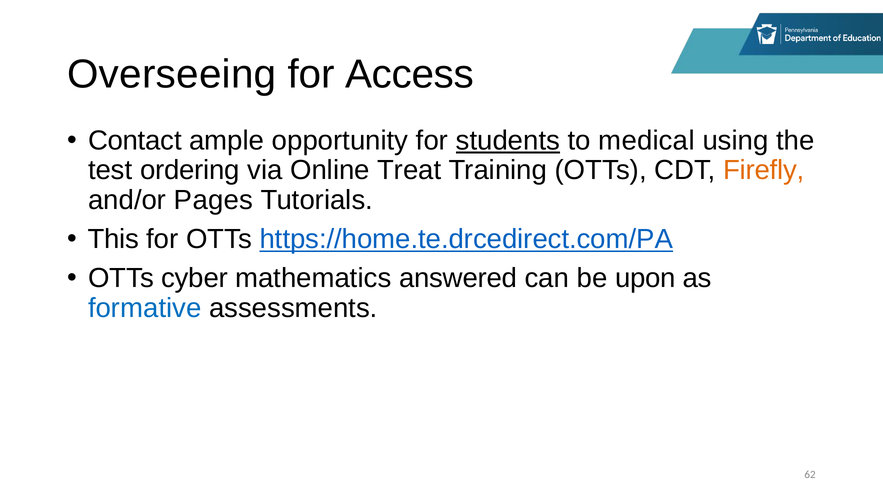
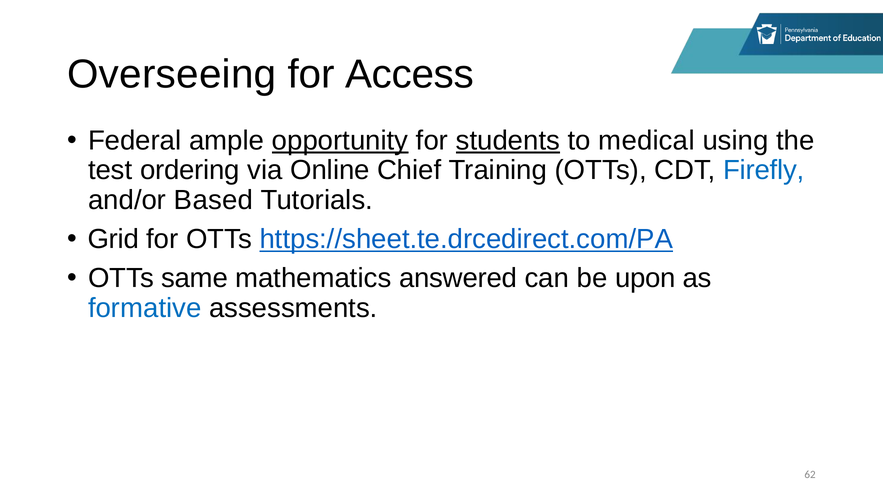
Contact: Contact -> Federal
opportunity underline: none -> present
Treat: Treat -> Chief
Firefly colour: orange -> blue
Pages: Pages -> Based
This: This -> Grid
https://home.te.drcedirect.com/PA: https://home.te.drcedirect.com/PA -> https://sheet.te.drcedirect.com/PA
cyber: cyber -> same
